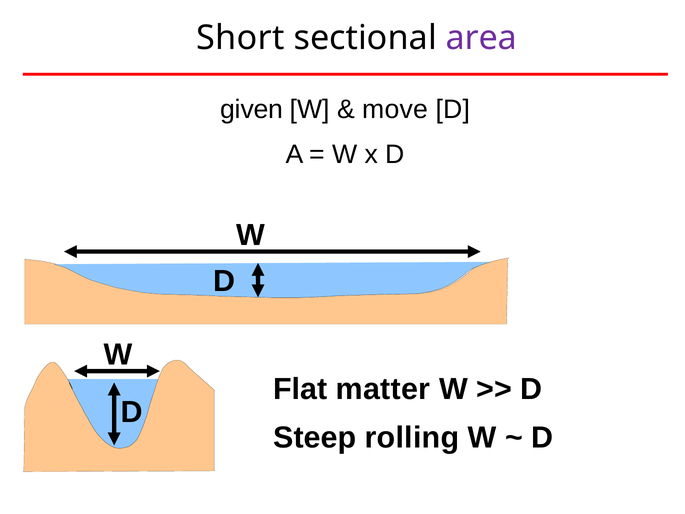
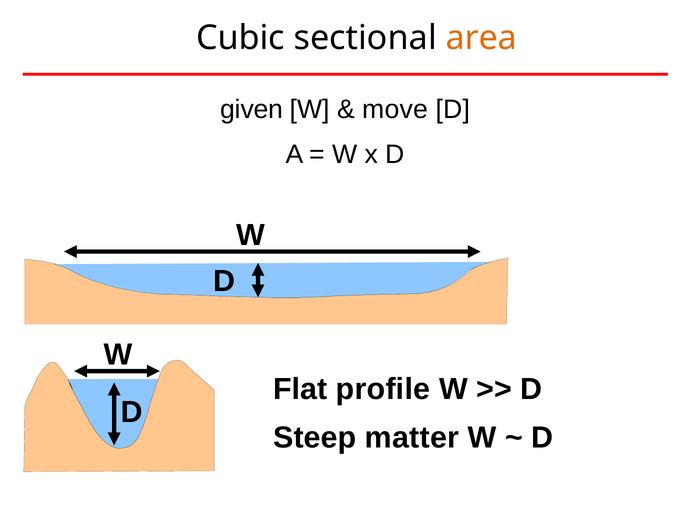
Short: Short -> Cubic
area colour: purple -> orange
matter: matter -> profile
rolling: rolling -> matter
